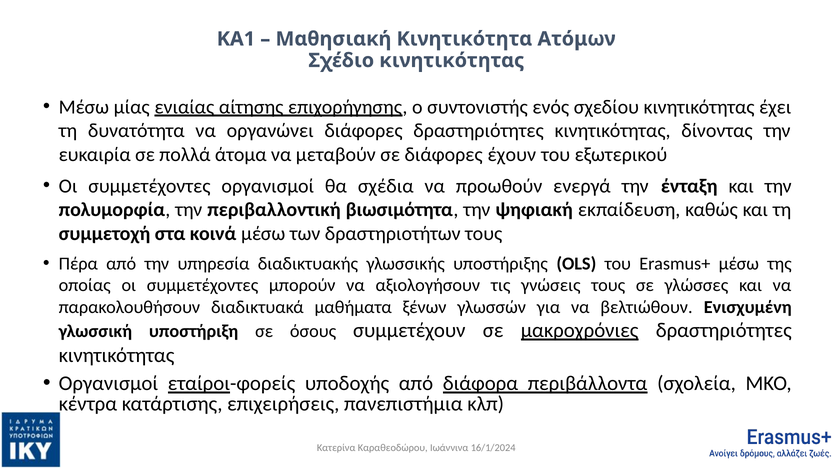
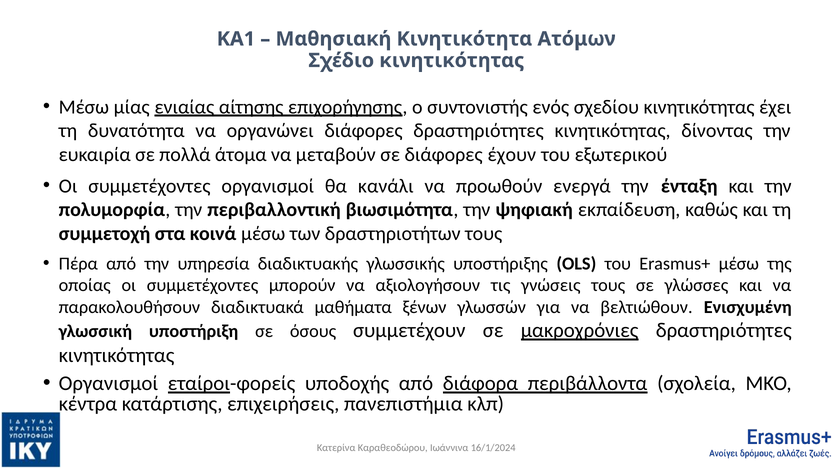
σχέδια: σχέδια -> κανάλι
